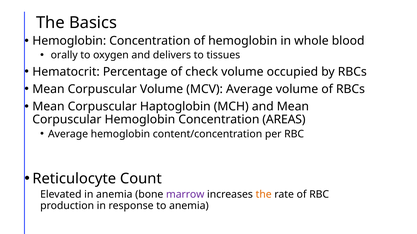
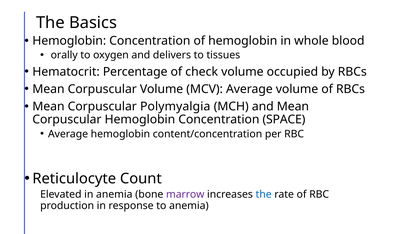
Haptoglobin: Haptoglobin -> Polymyalgia
AREAS: AREAS -> SPACE
the at (264, 195) colour: orange -> blue
